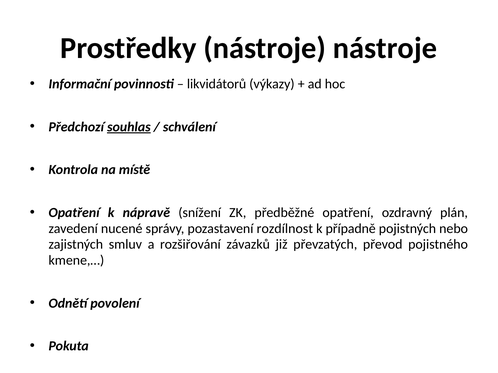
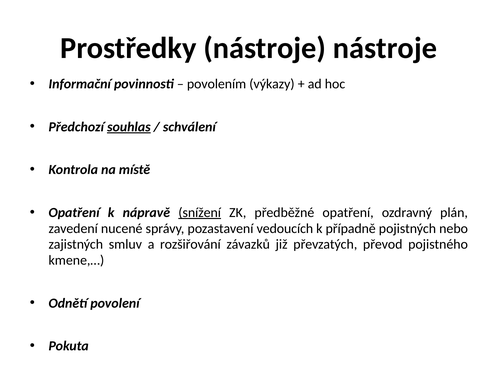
likvidátorů: likvidátorů -> povolením
snížení underline: none -> present
rozdílnost: rozdílnost -> vedoucích
